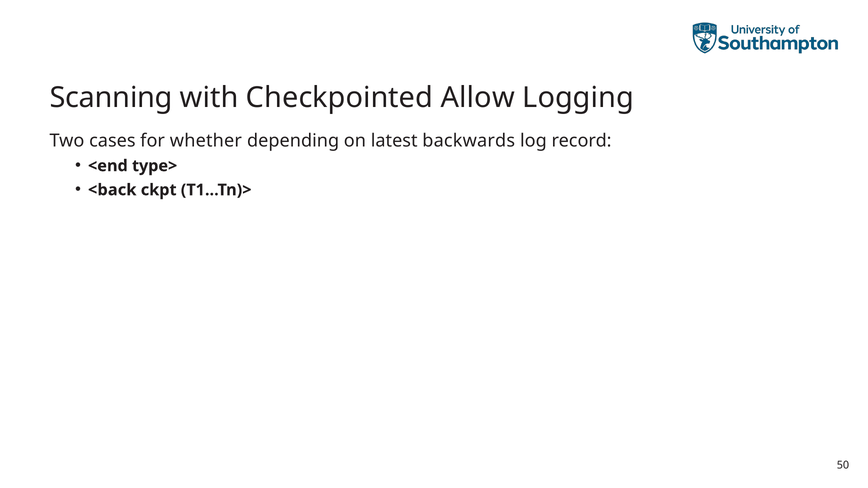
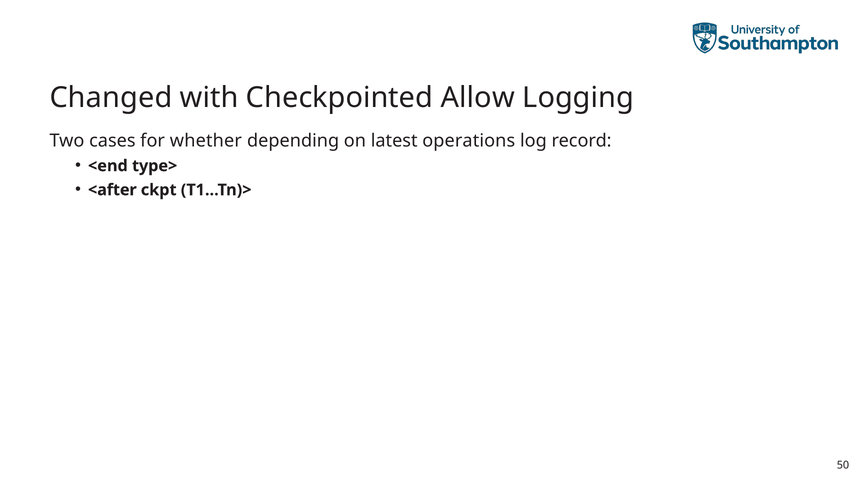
Scanning: Scanning -> Changed
backwards: backwards -> operations
<back: <back -> <after
